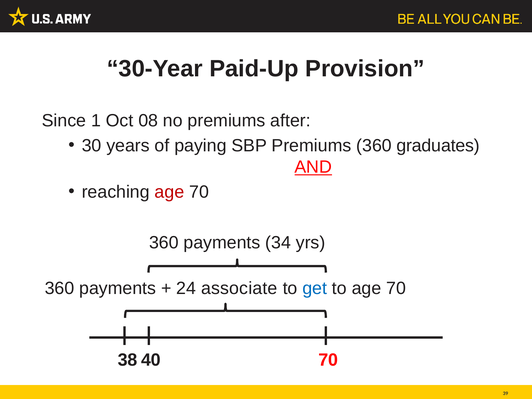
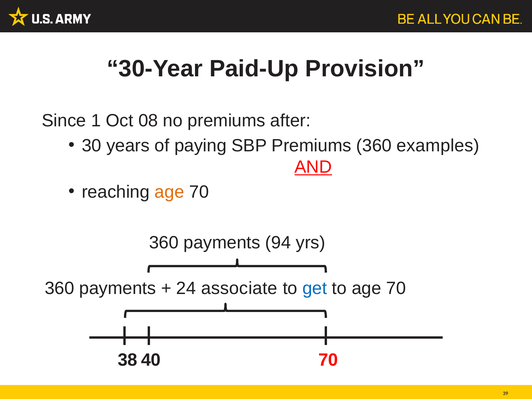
graduates: graduates -> examples
age at (169, 192) colour: red -> orange
34: 34 -> 94
